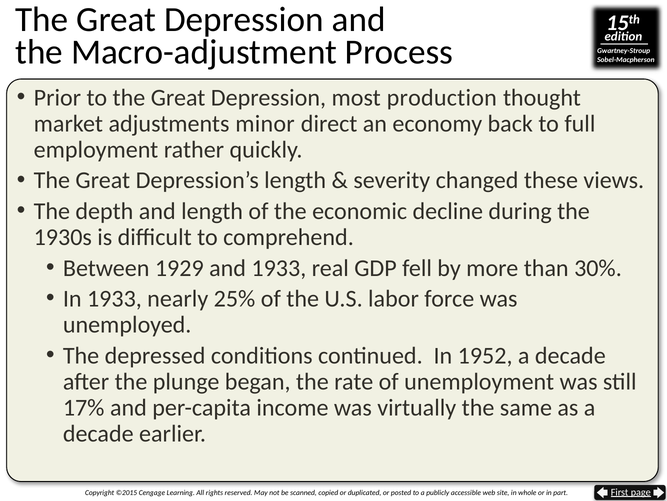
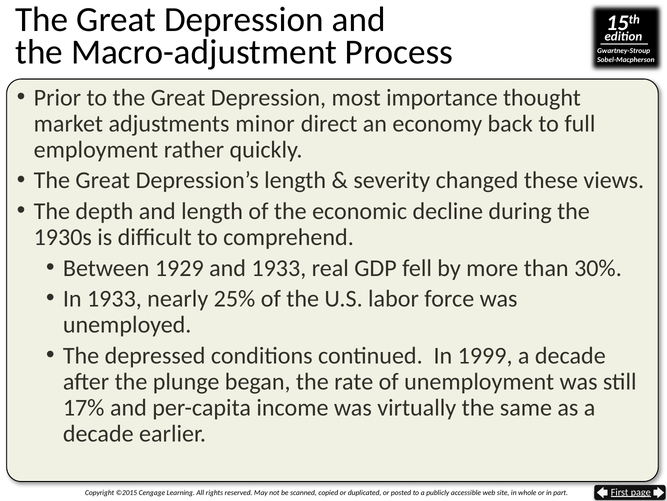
production: production -> importance
1952: 1952 -> 1999
